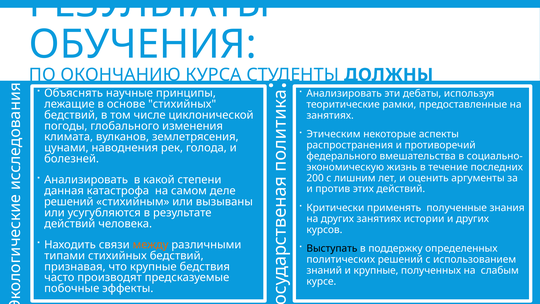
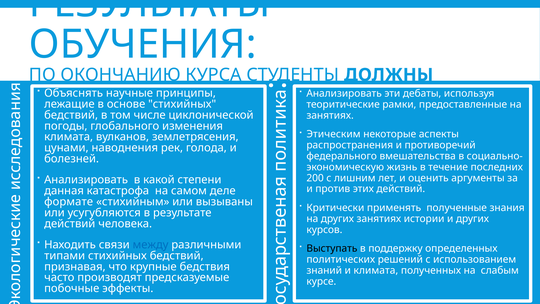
решений at (69, 202): решений -> формате
между colour: orange -> blue
и крупные: крупные -> климата
